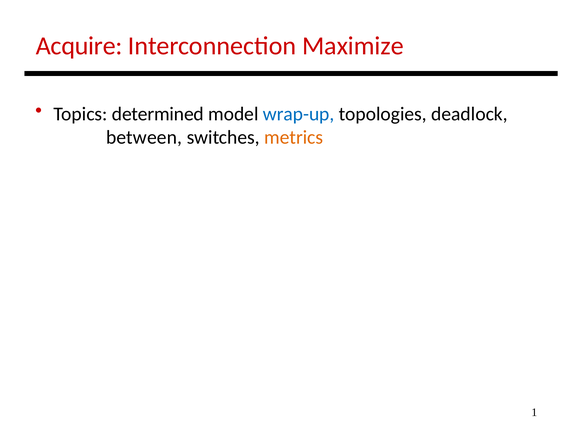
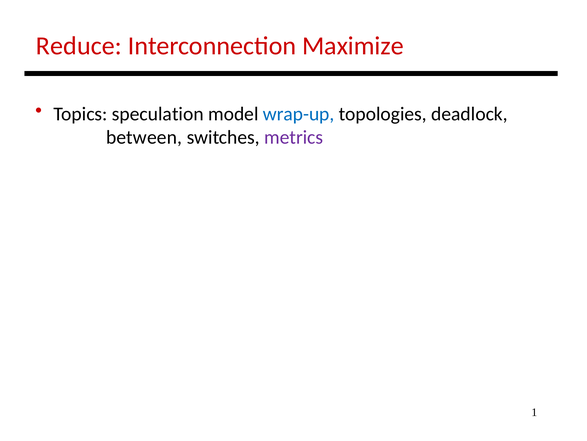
Acquire: Acquire -> Reduce
determined: determined -> speculation
metrics colour: orange -> purple
